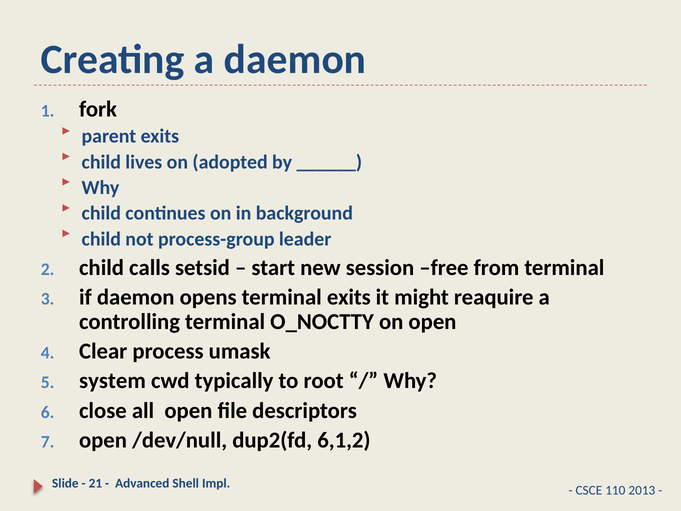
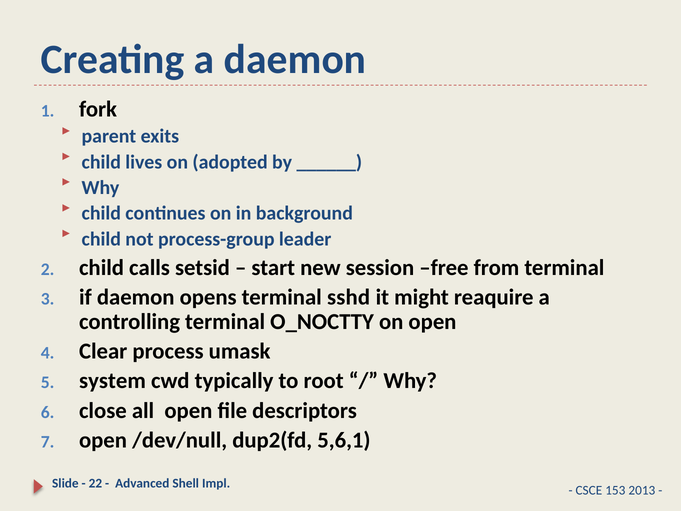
terminal exits: exits -> sshd
6,1,2: 6,1,2 -> 5,6,1
21: 21 -> 22
110: 110 -> 153
